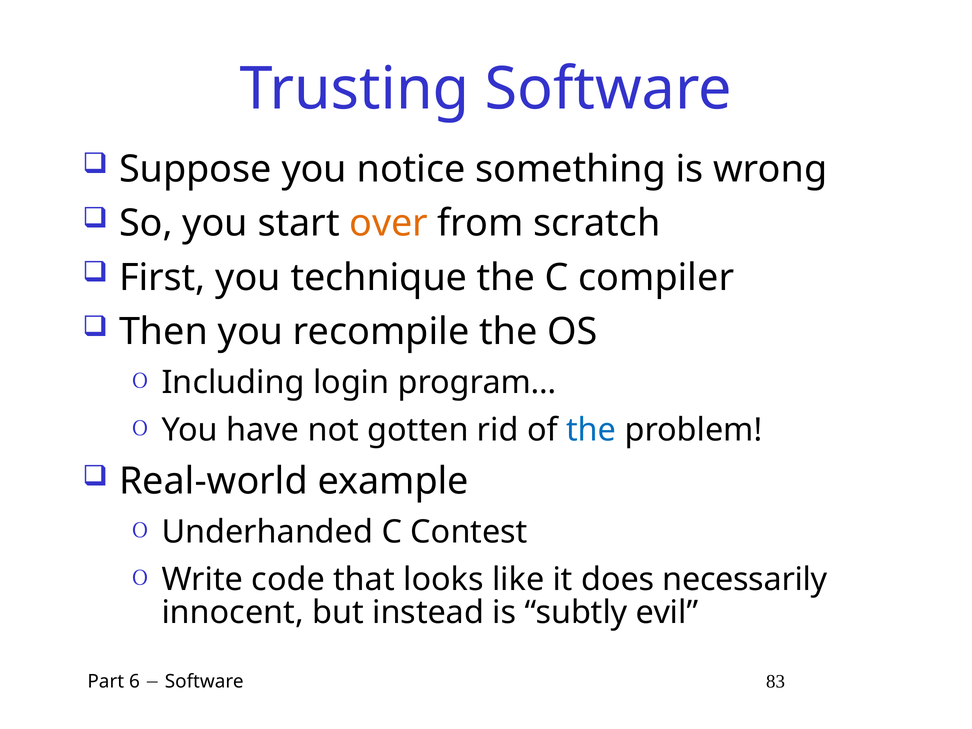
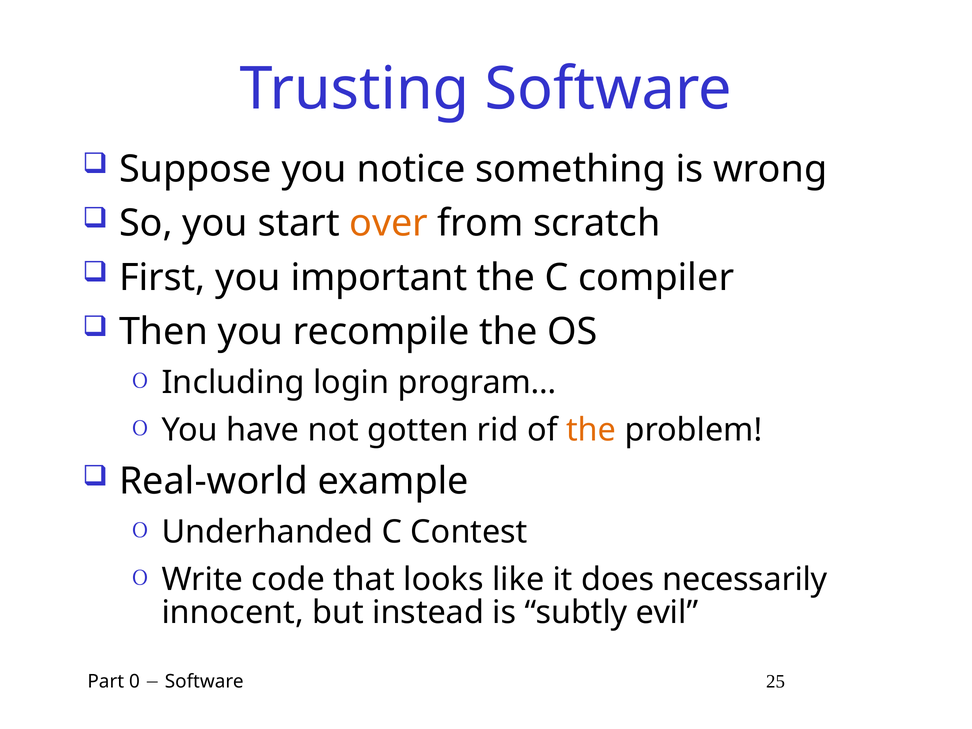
technique: technique -> important
the at (591, 430) colour: blue -> orange
6: 6 -> 0
83: 83 -> 25
